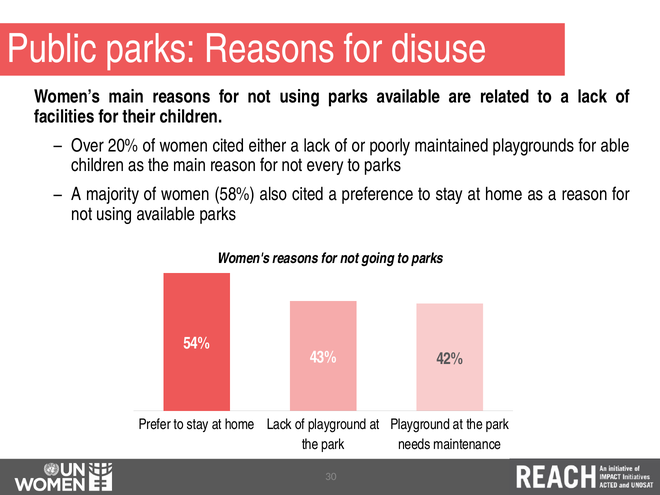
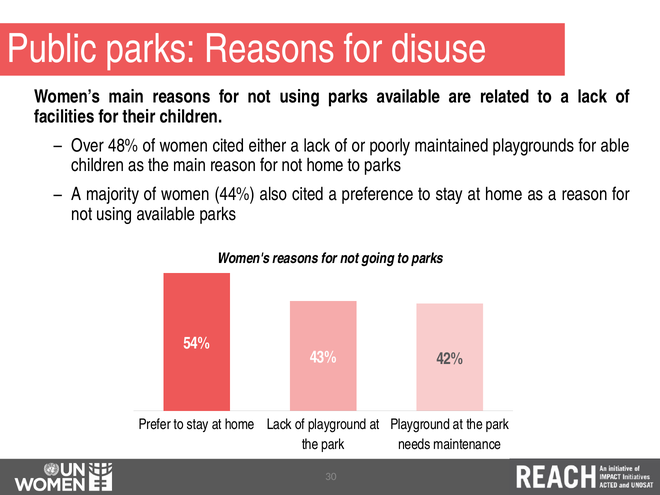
20%: 20% -> 48%
not every: every -> home
58%: 58% -> 44%
